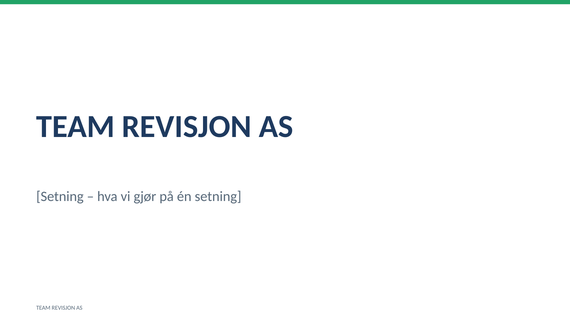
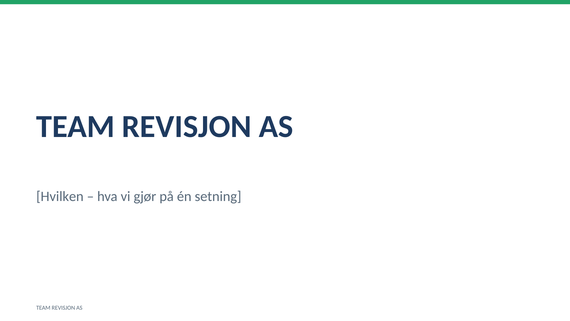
Setning at (60, 196): Setning -> Hvilken
